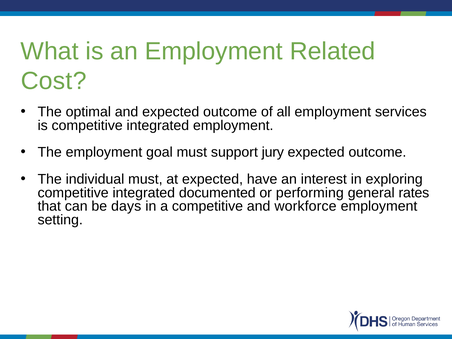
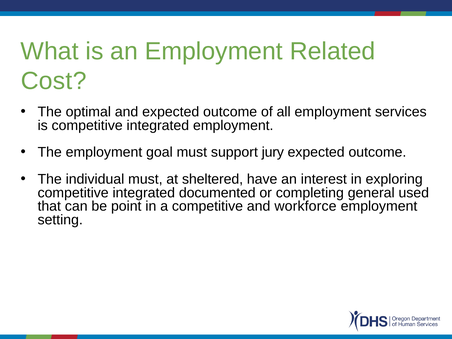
at expected: expected -> sheltered
performing: performing -> completing
rates: rates -> used
days: days -> point
